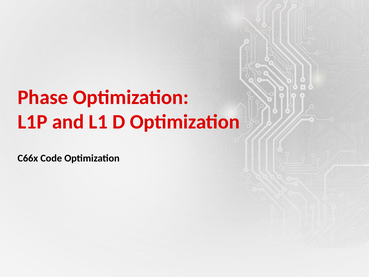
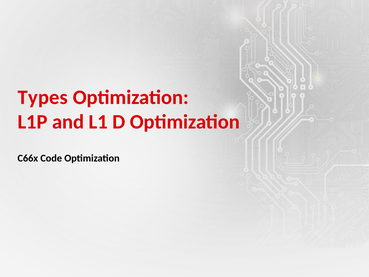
Phase: Phase -> Types
